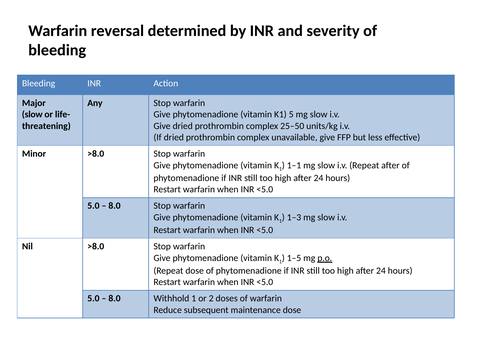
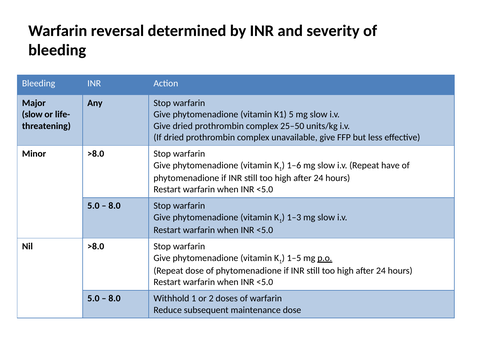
1–1: 1–1 -> 1–6
Repeat after: after -> have
